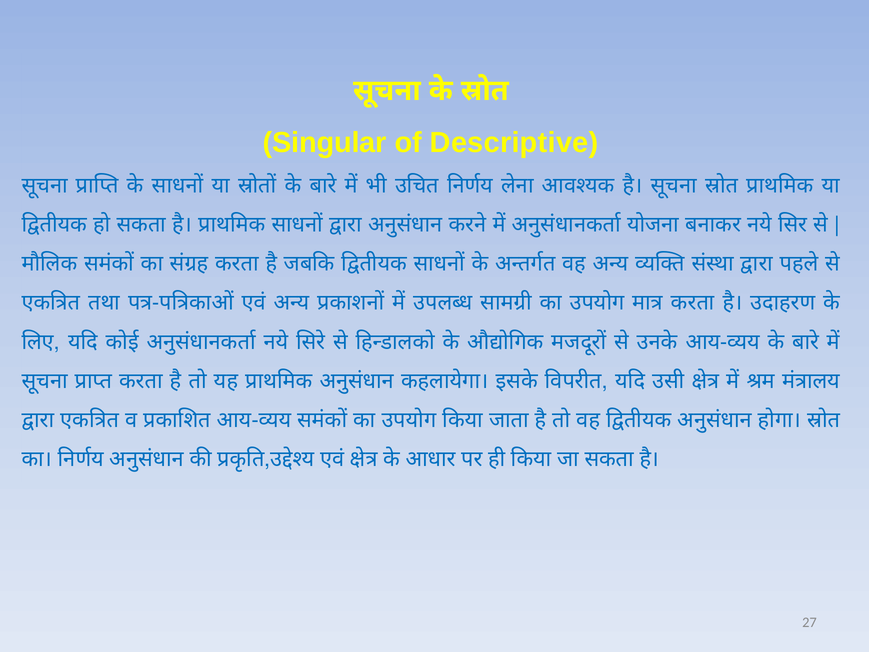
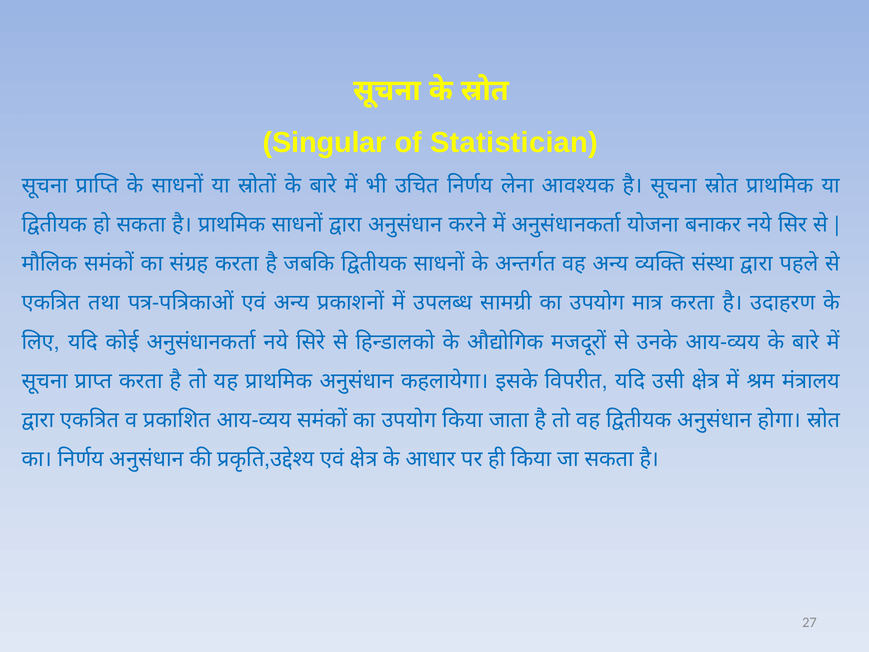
Descriptive: Descriptive -> Statistician
